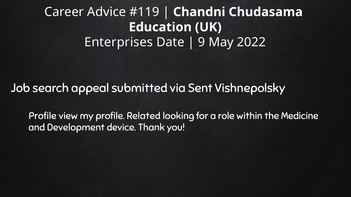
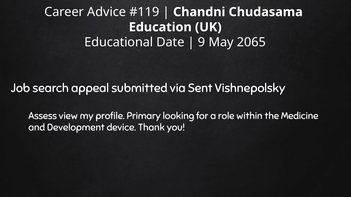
Enterprises: Enterprises -> Educational
2022: 2022 -> 2065
Profile at (43, 116): Profile -> Assess
Related: Related -> Primary
